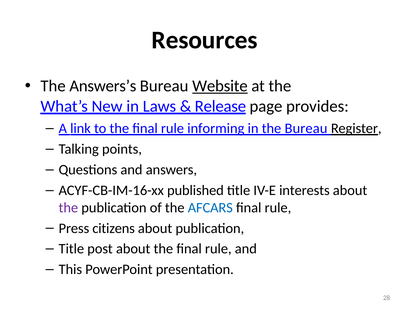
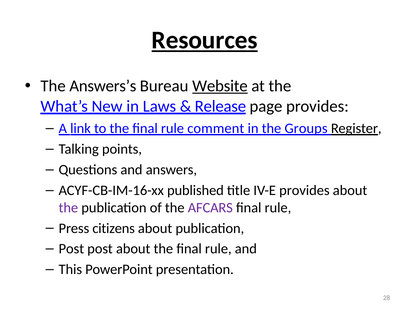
Resources underline: none -> present
informing: informing -> comment
the Bureau: Bureau -> Groups
IV-E interests: interests -> provides
AFCARS colour: blue -> purple
Title at (71, 248): Title -> Post
